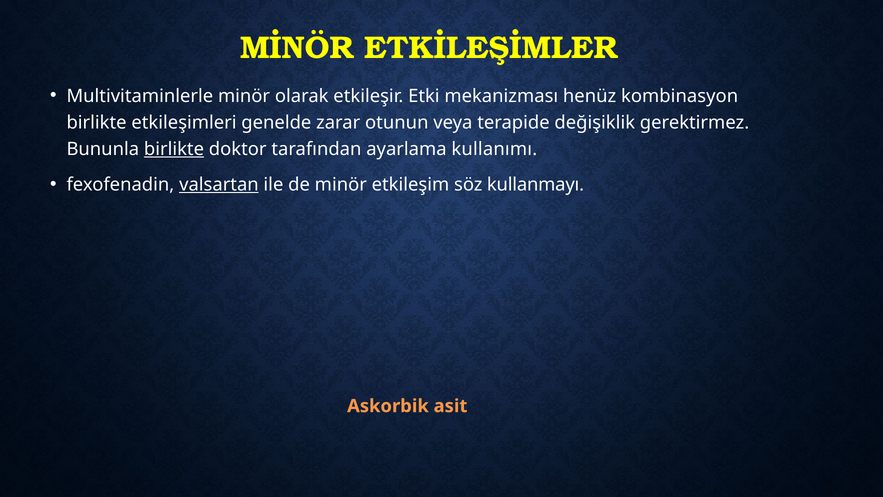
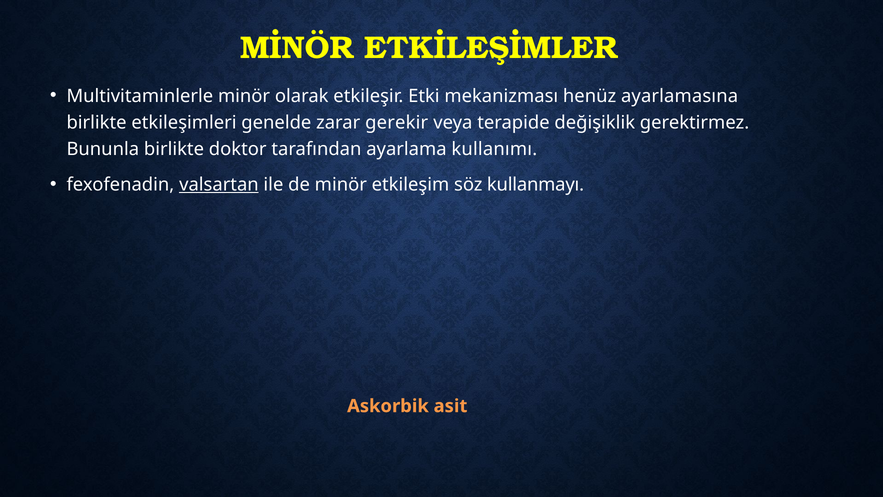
kombinasyon: kombinasyon -> ayarlamasına
otunun: otunun -> gerekir
birlikte at (174, 149) underline: present -> none
